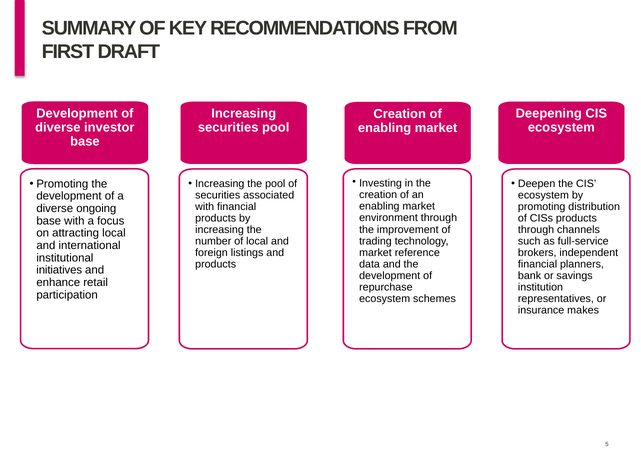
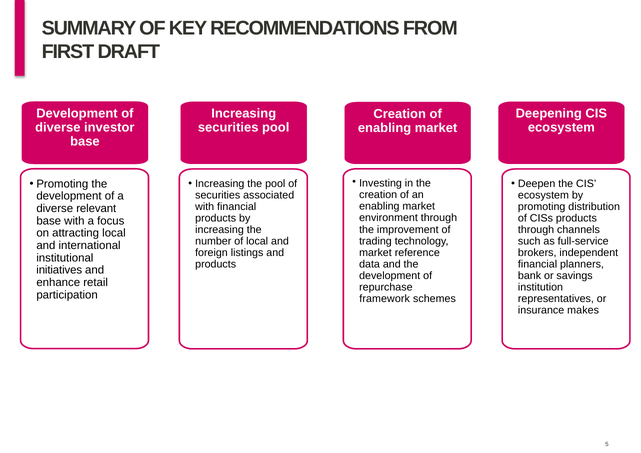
ongoing: ongoing -> relevant
ecosystem at (385, 299): ecosystem -> framework
